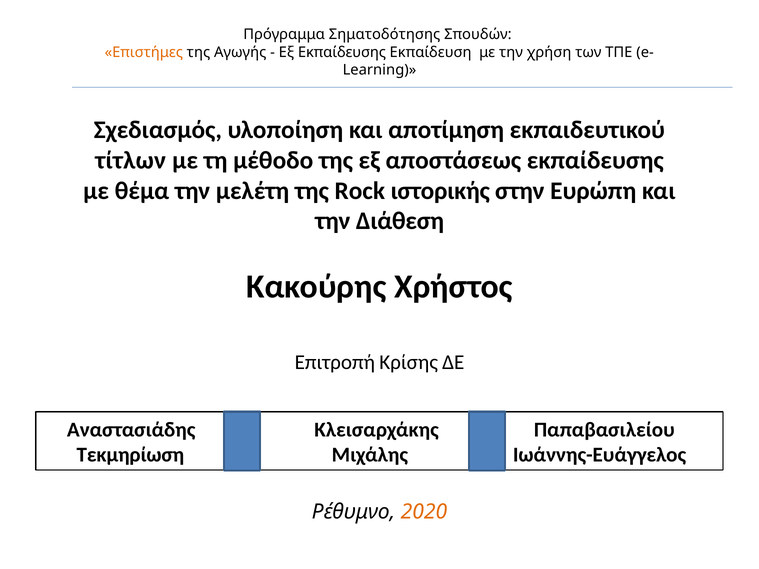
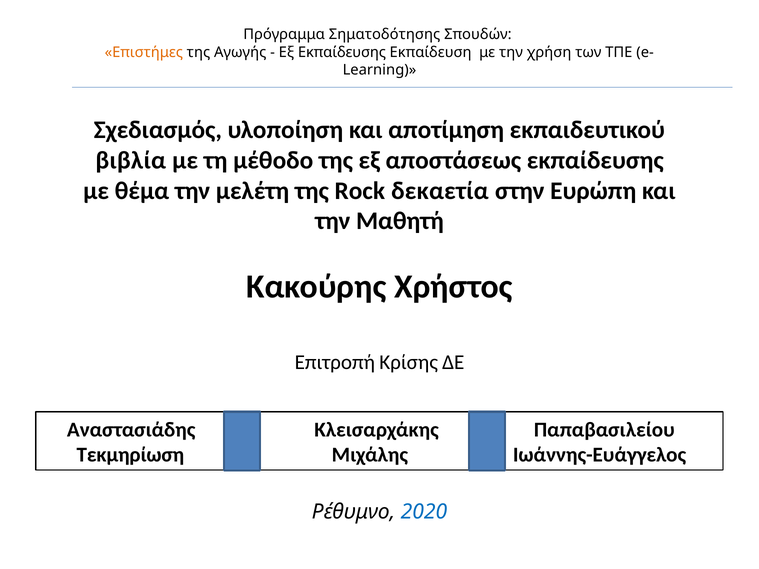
τίτλων: τίτλων -> βιβλία
ιστορικής: ιστορικής -> δεκαετία
Διάθεση: Διάθεση -> Μαθητή
2020 colour: orange -> blue
